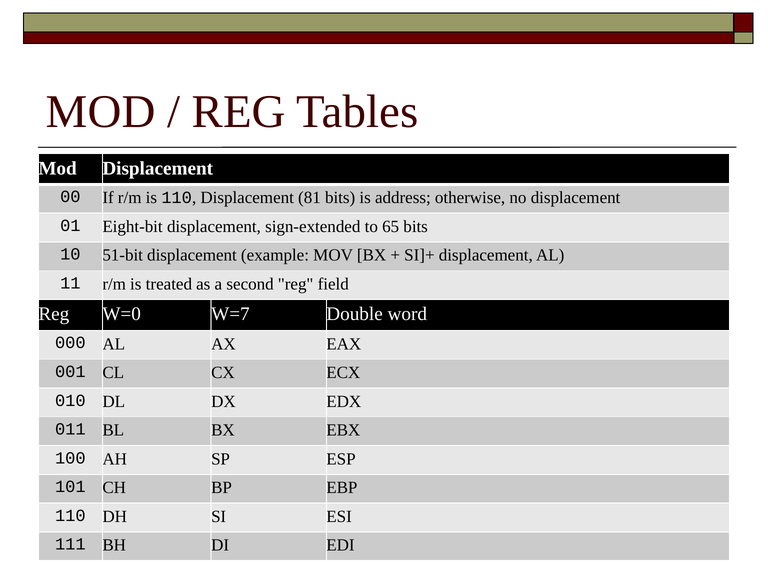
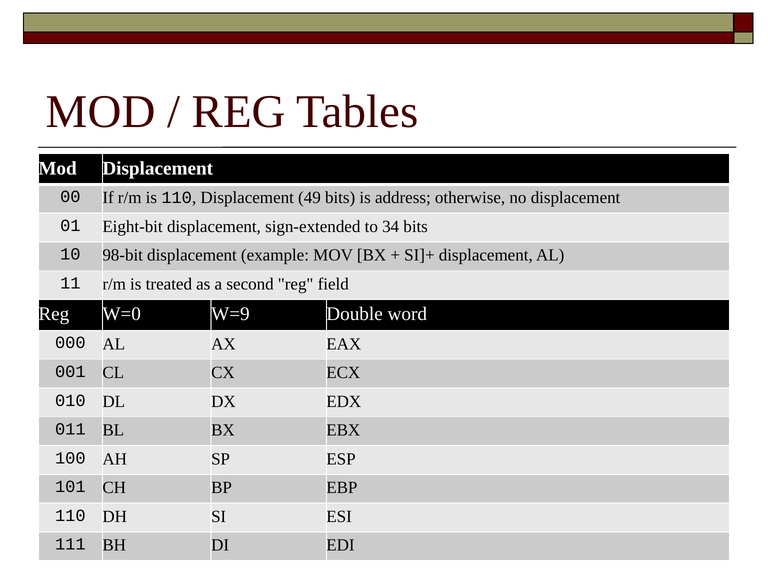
81: 81 -> 49
65: 65 -> 34
51-bit: 51-bit -> 98-bit
W=7: W=7 -> W=9
